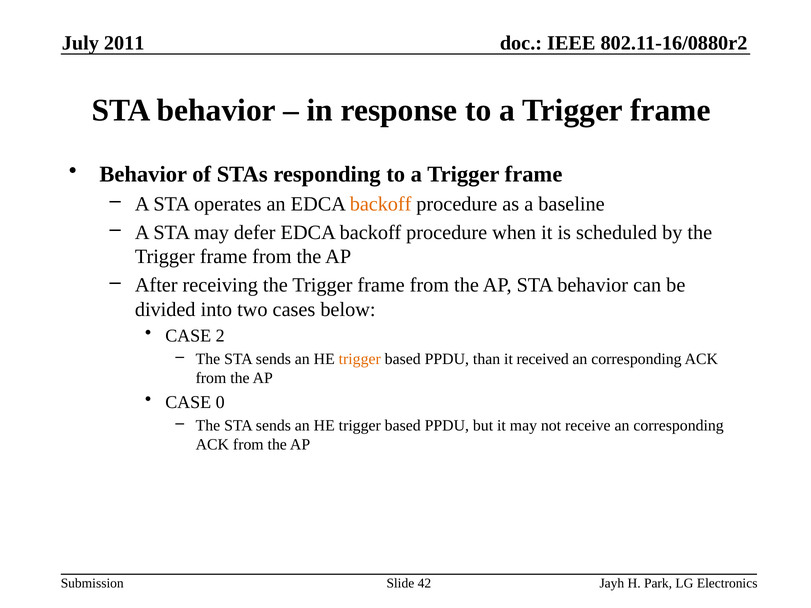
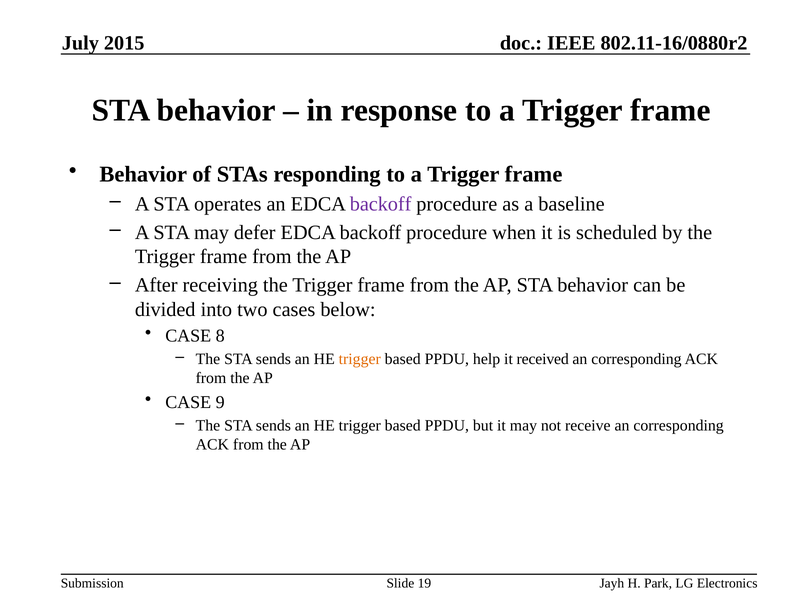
2011: 2011 -> 2015
backoff at (381, 204) colour: orange -> purple
2: 2 -> 8
than: than -> help
0: 0 -> 9
42: 42 -> 19
